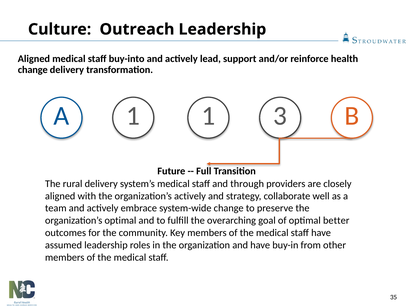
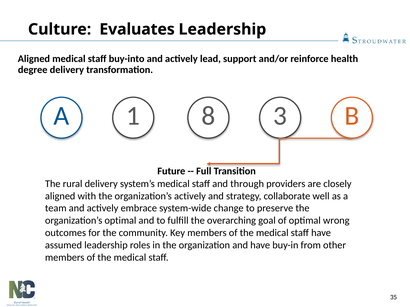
Outreach: Outreach -> Evaluates
change at (33, 70): change -> degree
1 1: 1 -> 8
better: better -> wrong
